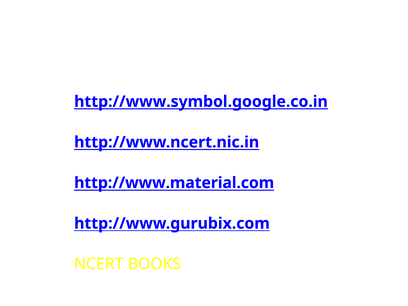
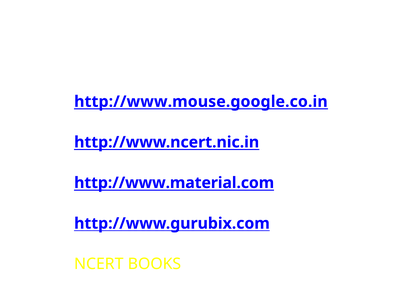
http://www.symbol.google.co.in: http://www.symbol.google.co.in -> http://www.mouse.google.co.in
